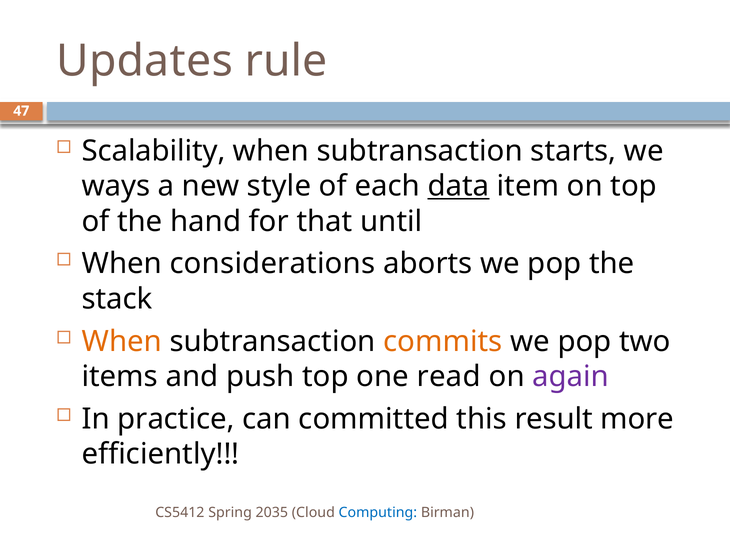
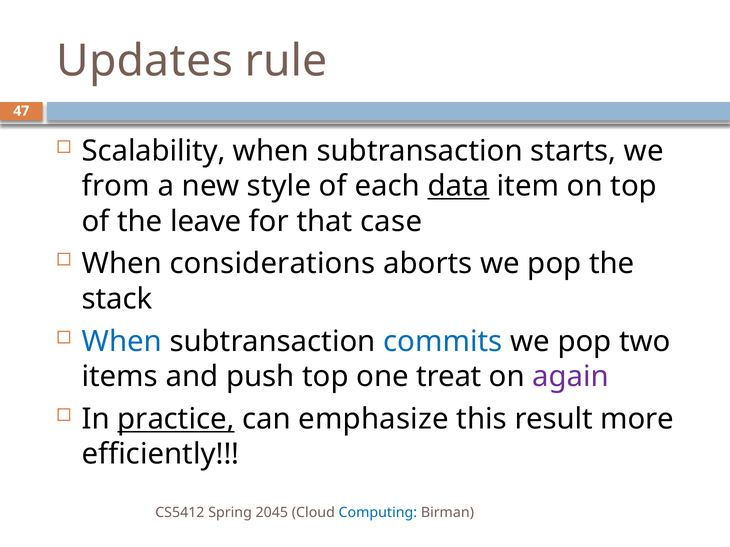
ways: ways -> from
hand: hand -> leave
until: until -> case
When at (122, 342) colour: orange -> blue
commits colour: orange -> blue
read: read -> treat
practice underline: none -> present
committed: committed -> emphasize
2035: 2035 -> 2045
